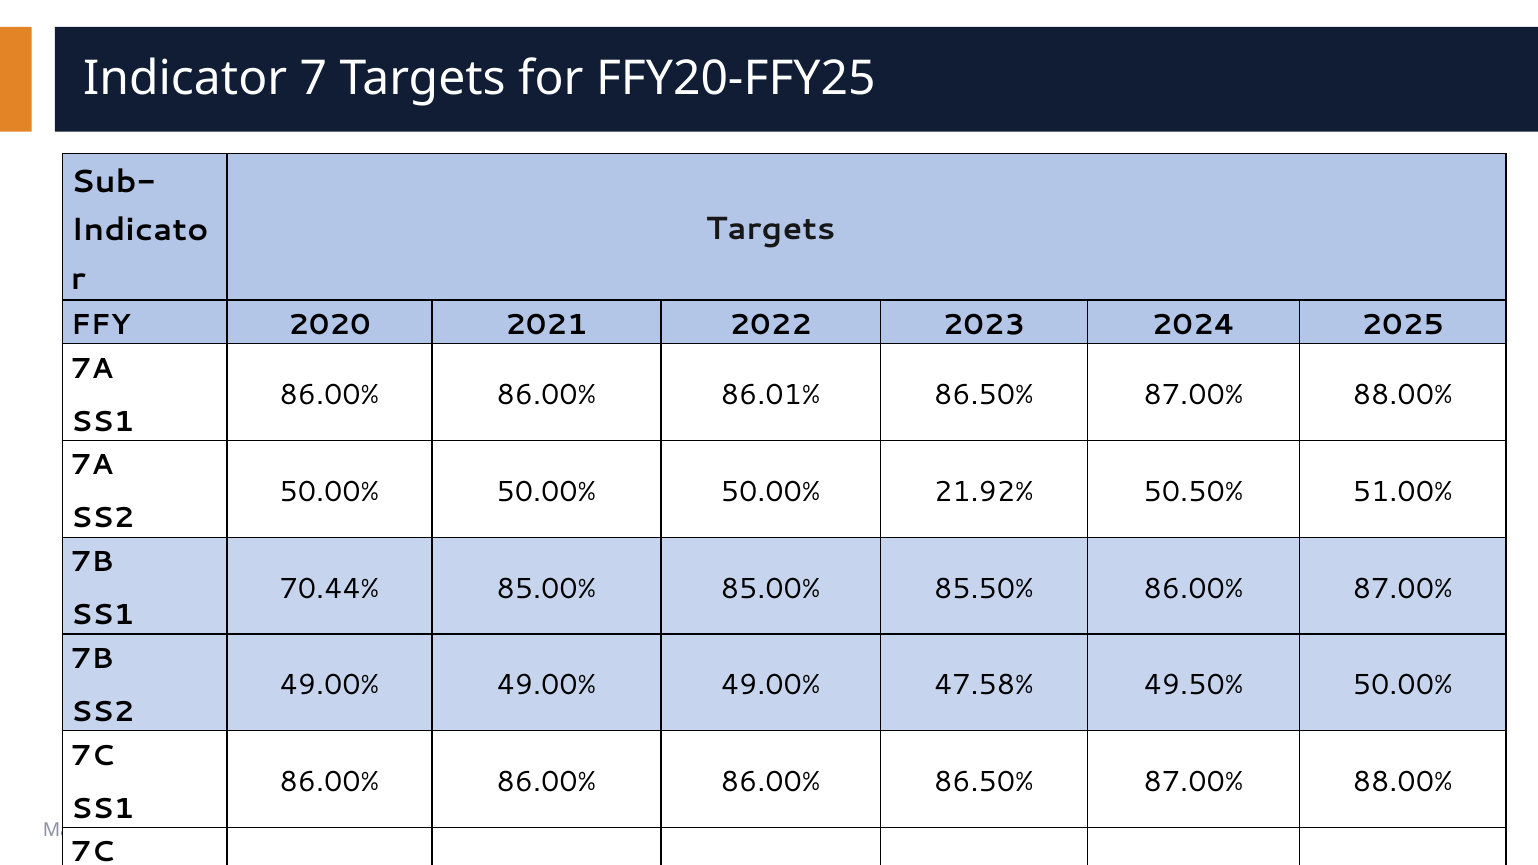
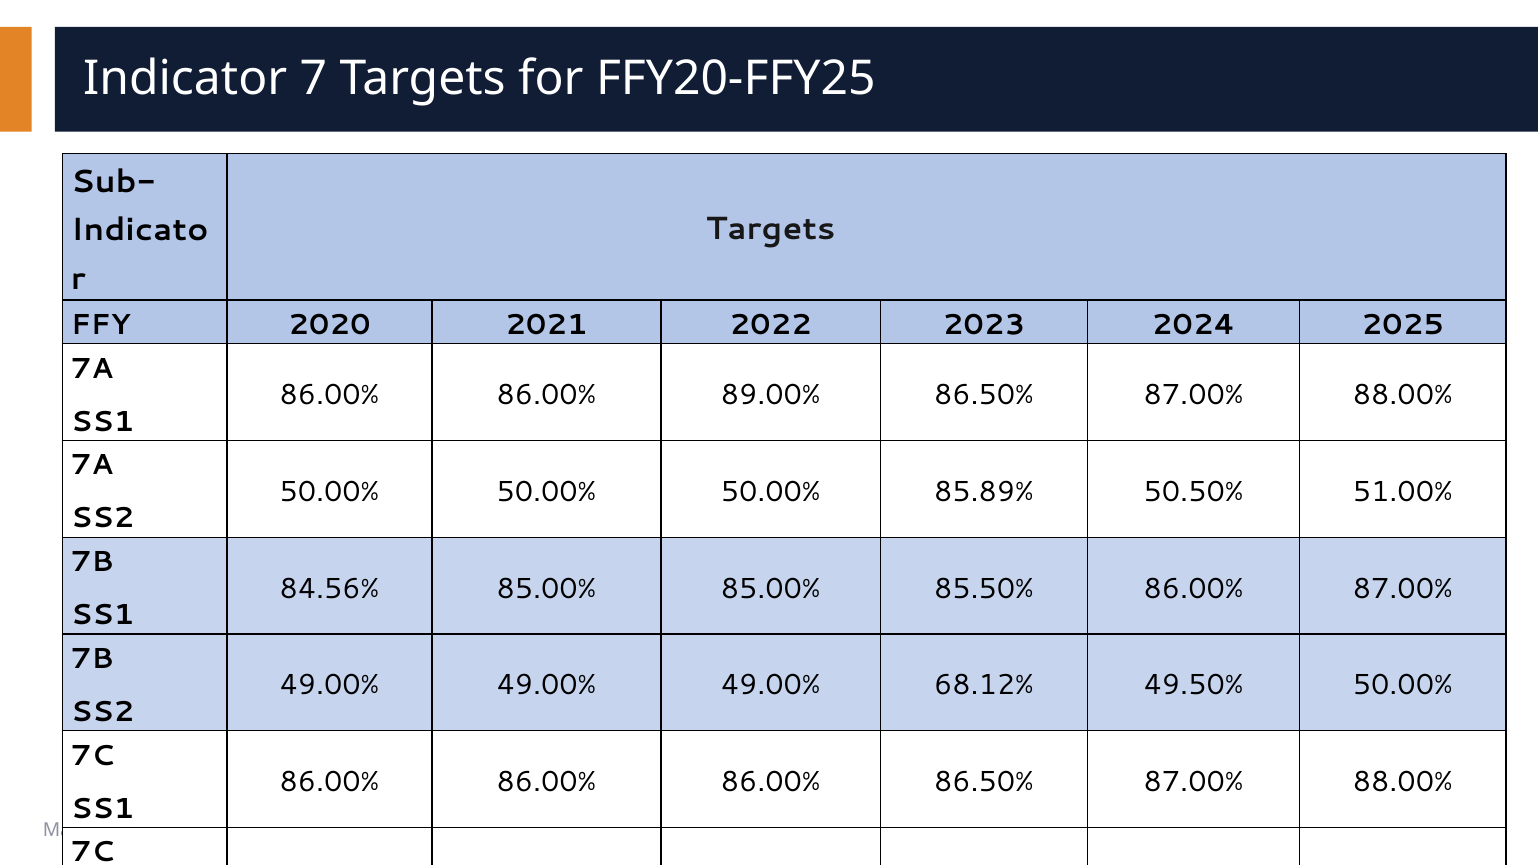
86.01%: 86.01% -> 89.00%
21.92%: 21.92% -> 85.89%
70.44%: 70.44% -> 84.56%
47.58%: 47.58% -> 68.12%
